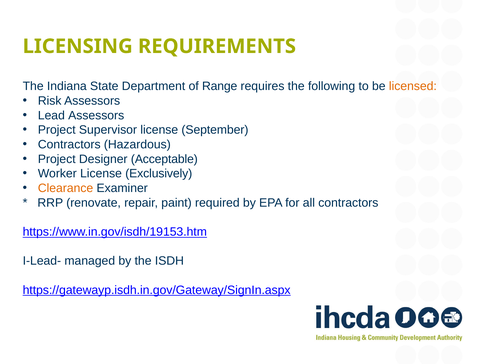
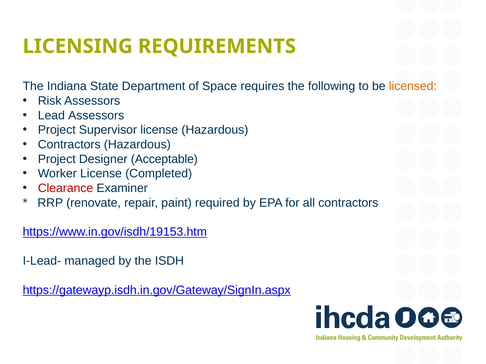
Range: Range -> Space
license September: September -> Hazardous
Exclusively: Exclusively -> Completed
Clearance colour: orange -> red
